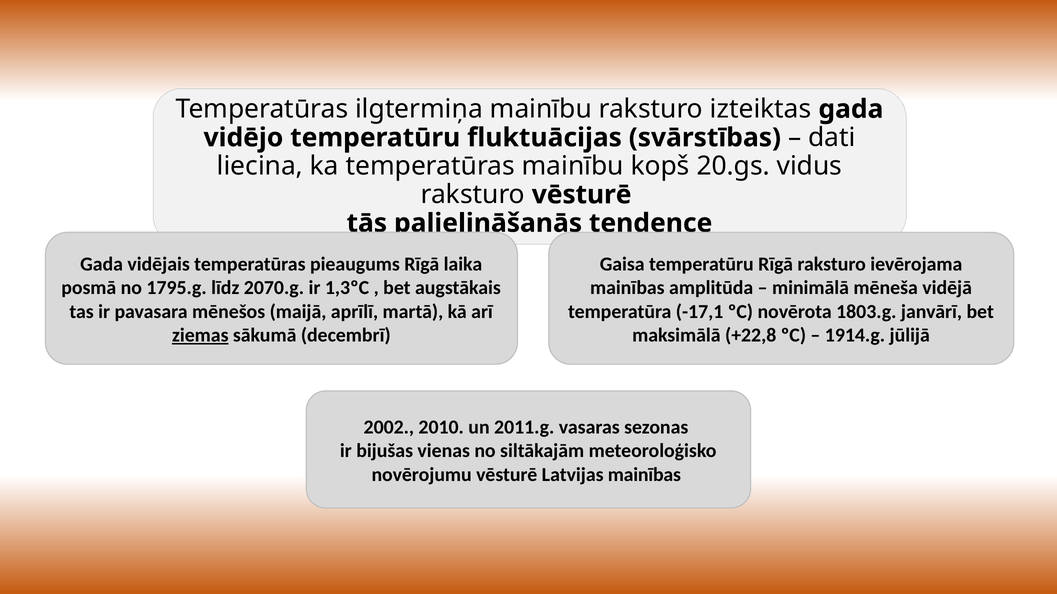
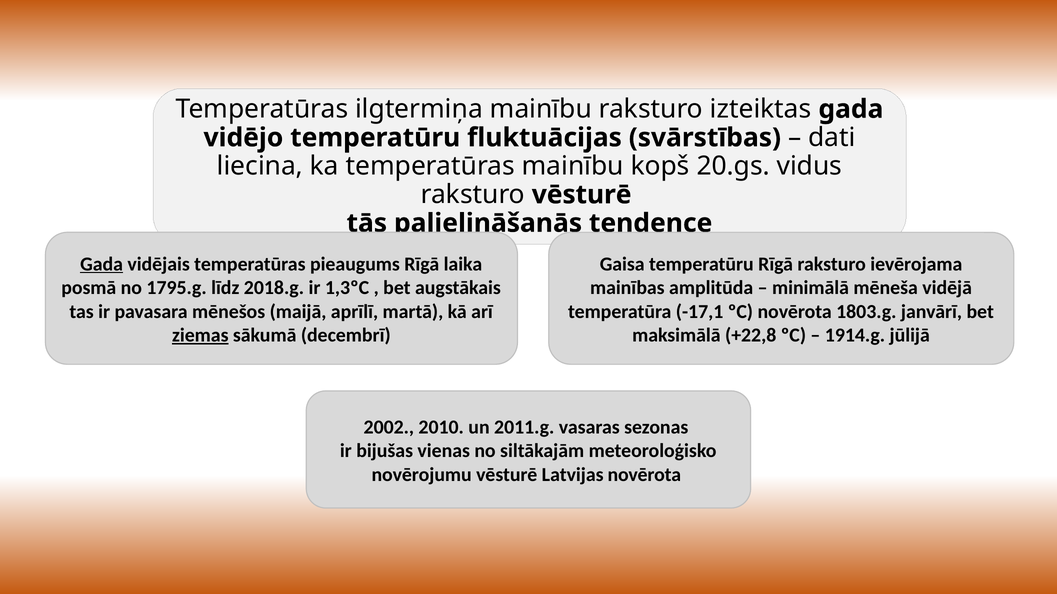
Gada at (102, 264) underline: none -> present
2070.g: 2070.g -> 2018.g
Latvijas mainības: mainības -> novērota
